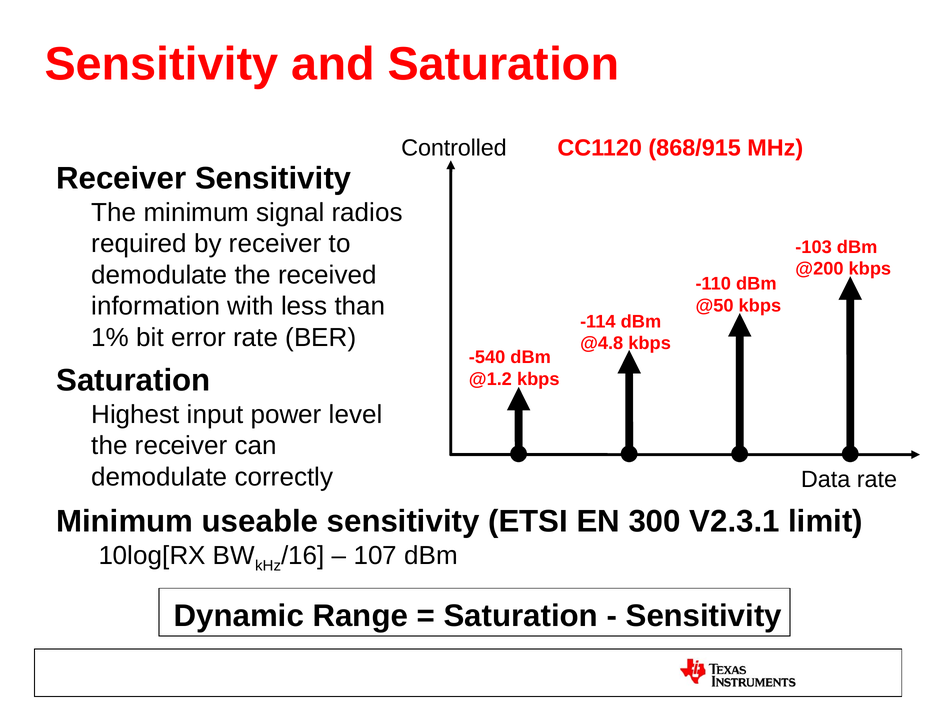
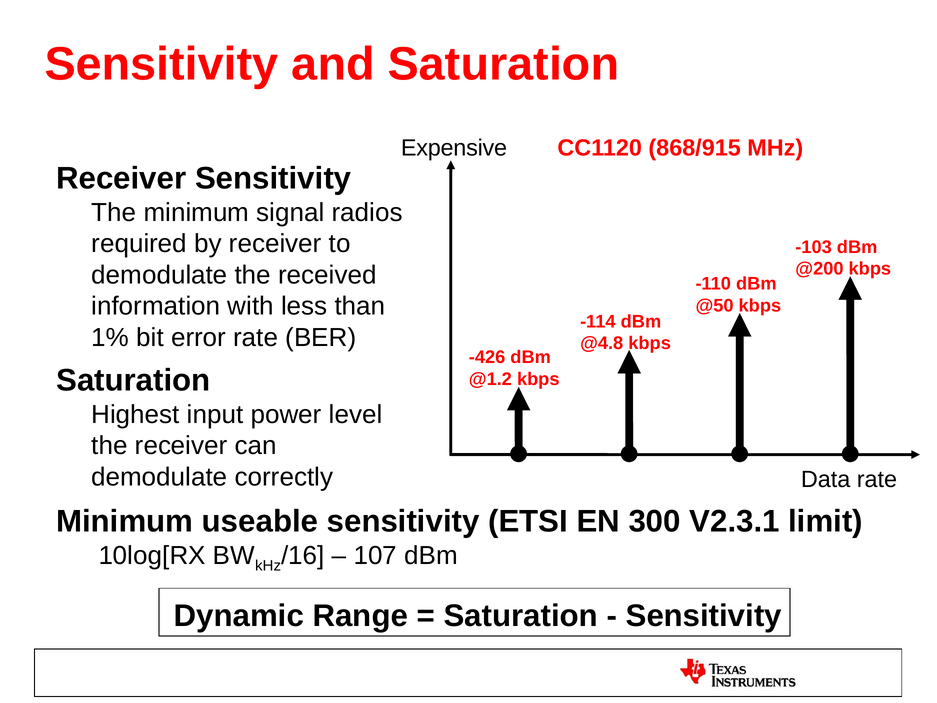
Controlled: Controlled -> Expensive
-540: -540 -> -426
